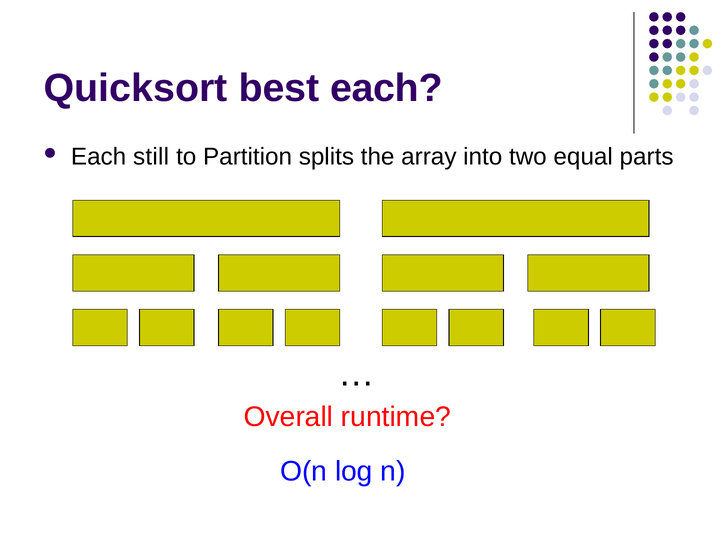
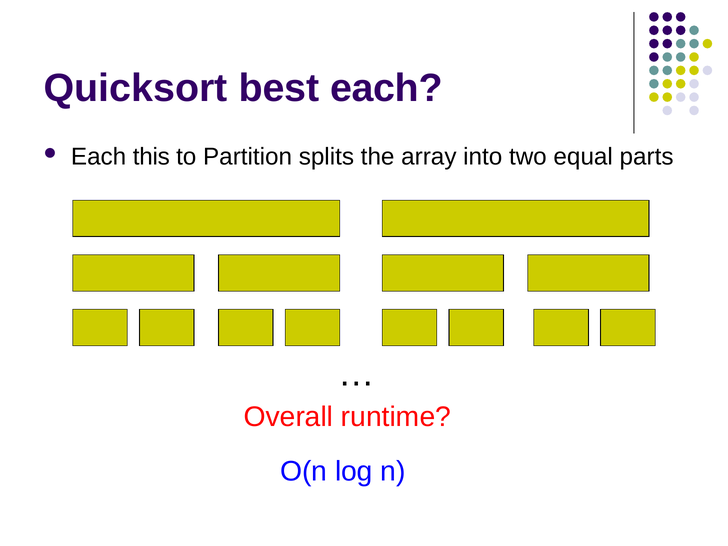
still: still -> this
